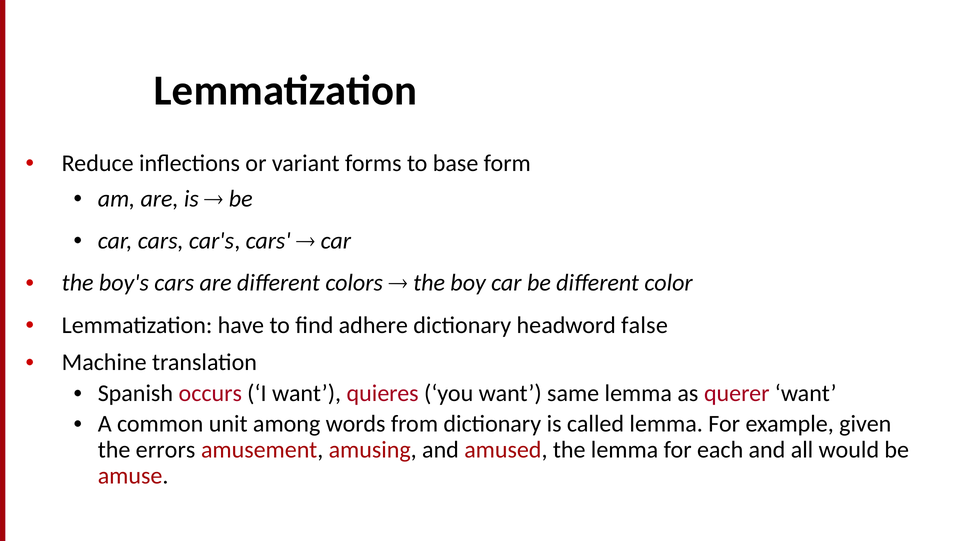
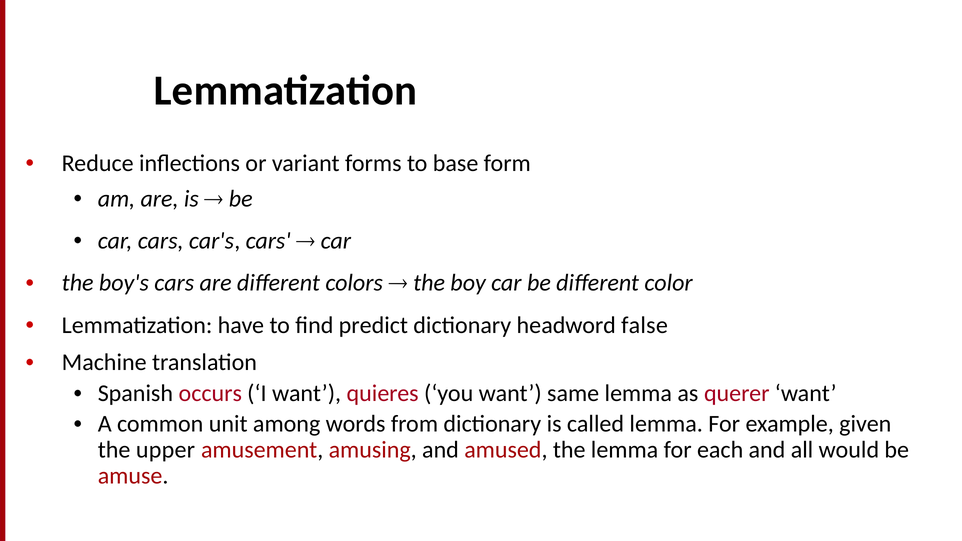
adhere: adhere -> predict
errors: errors -> upper
